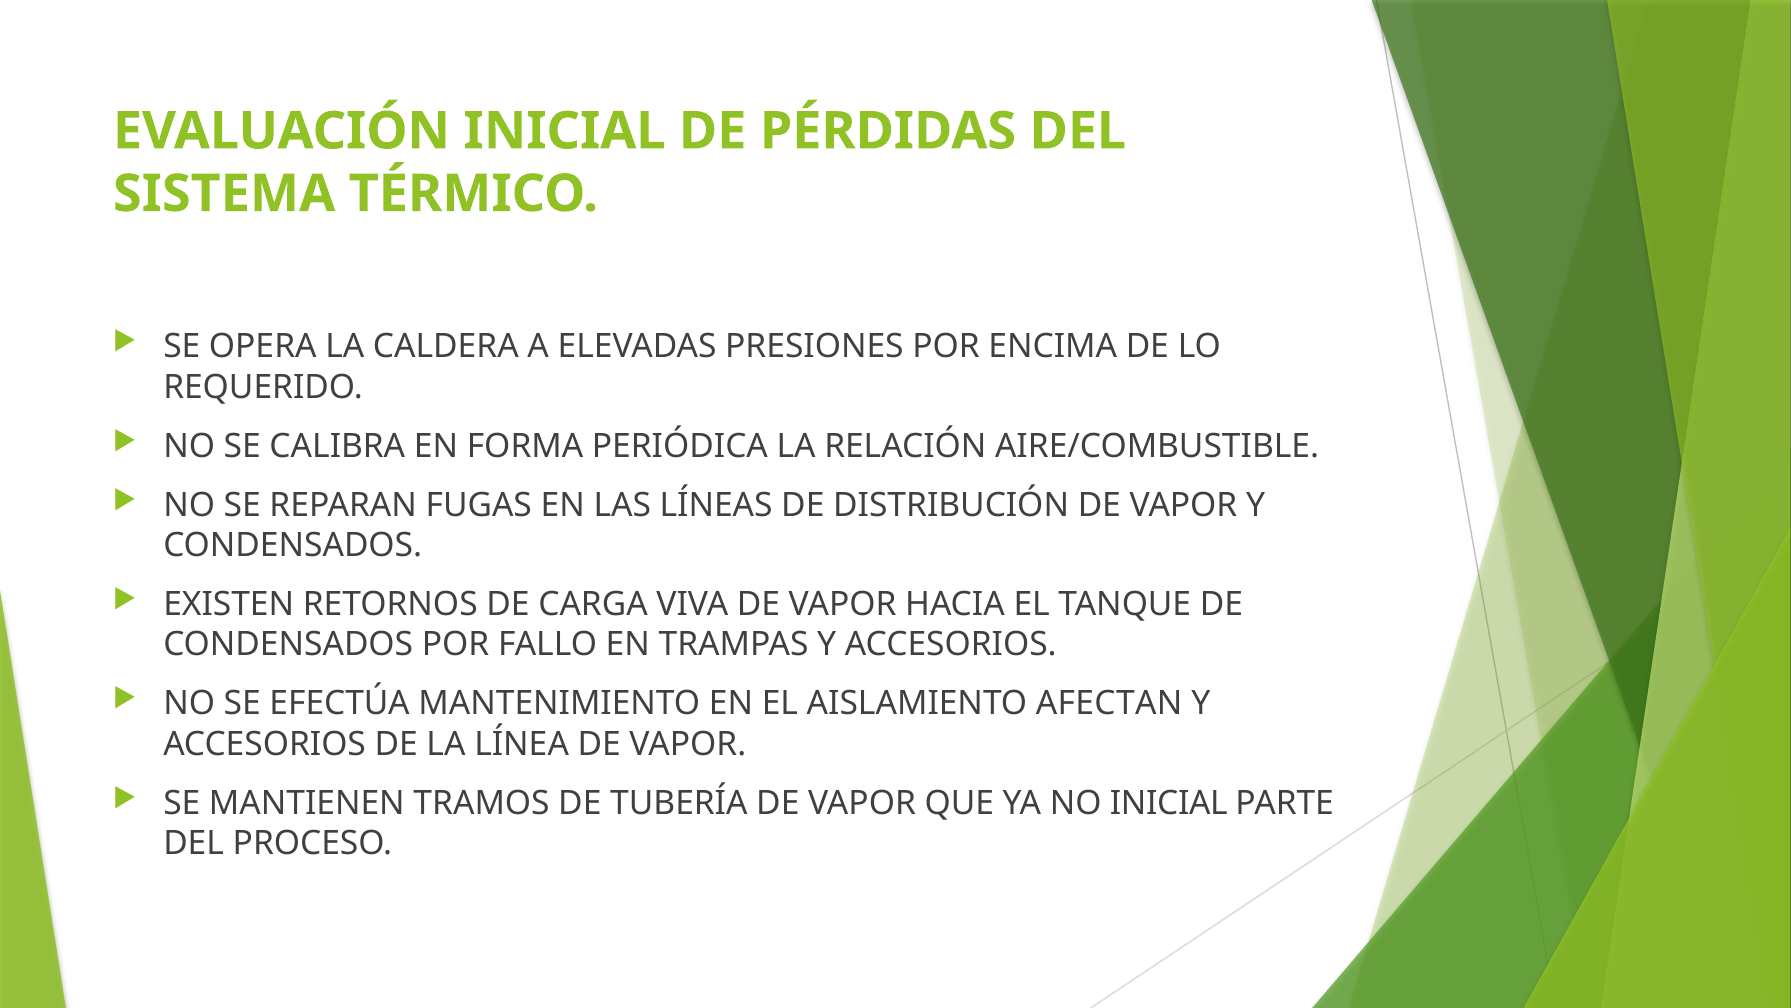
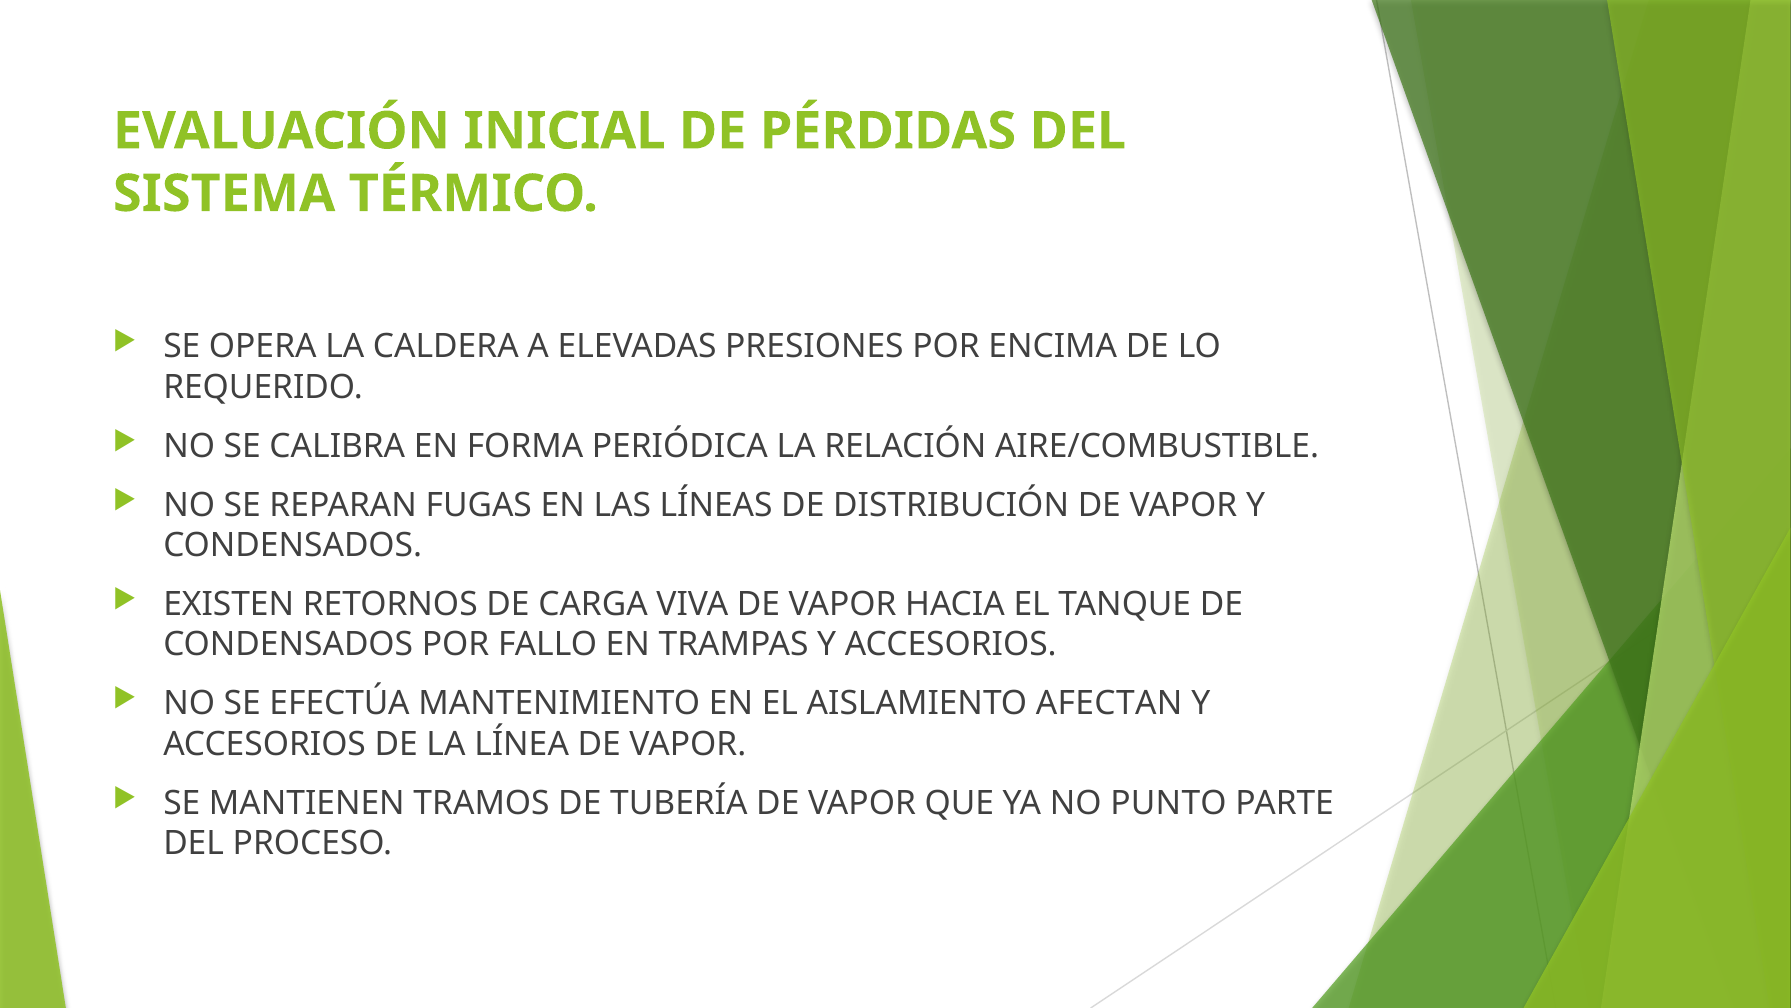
NO INICIAL: INICIAL -> PUNTO
